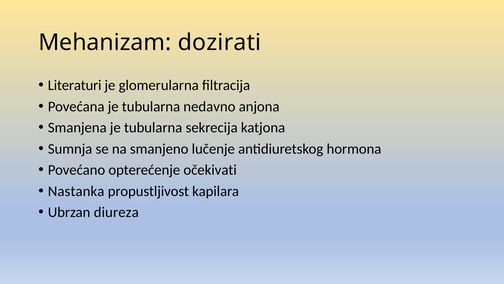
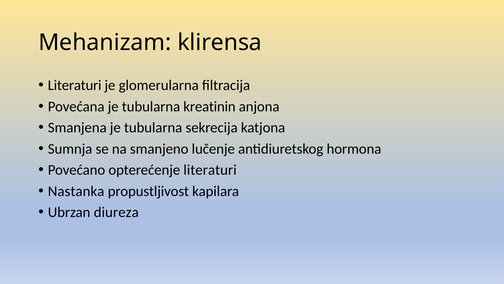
dozirati: dozirati -> klirensa
nedavno: nedavno -> kreatinin
opterećenje očekivati: očekivati -> literaturi
